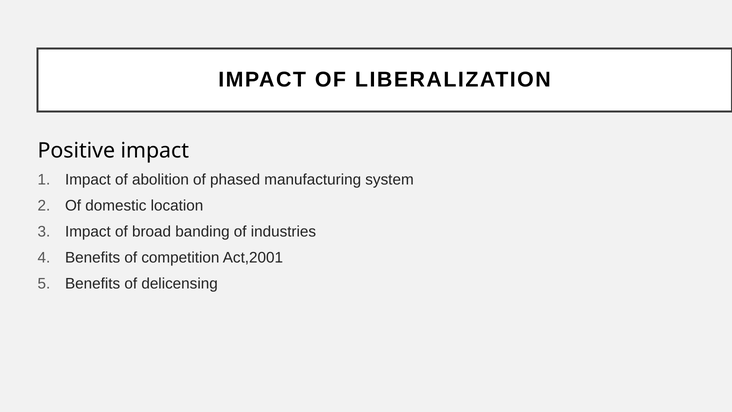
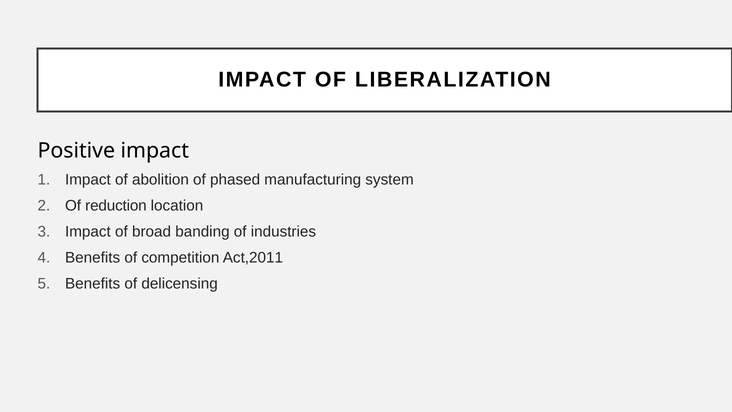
domestic: domestic -> reduction
Act,2001: Act,2001 -> Act,2011
